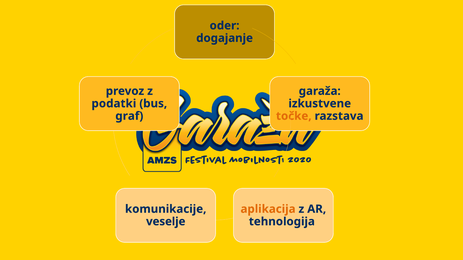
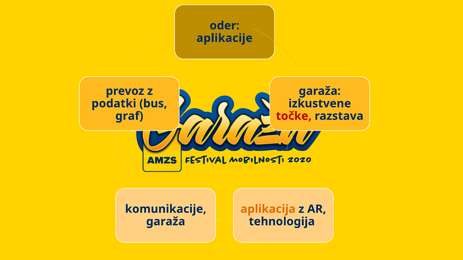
dogajanje: dogajanje -> aplikacije
točke colour: orange -> red
veselje at (166, 222): veselje -> garaža
